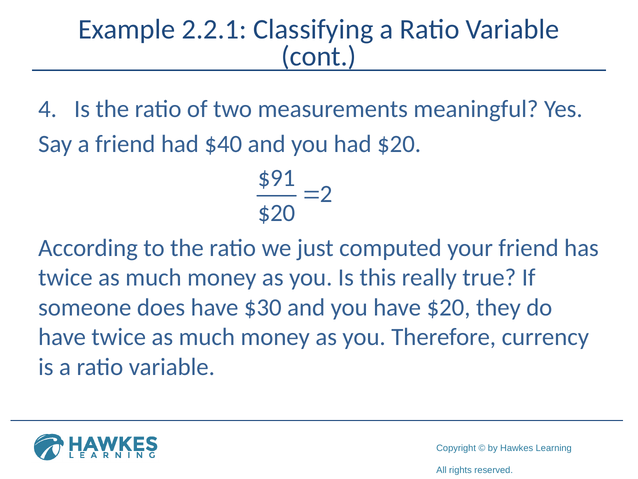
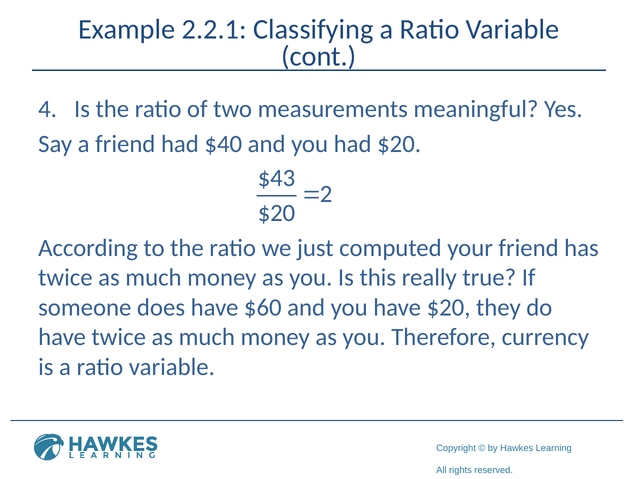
$91: $91 -> $43
$30: $30 -> $60
